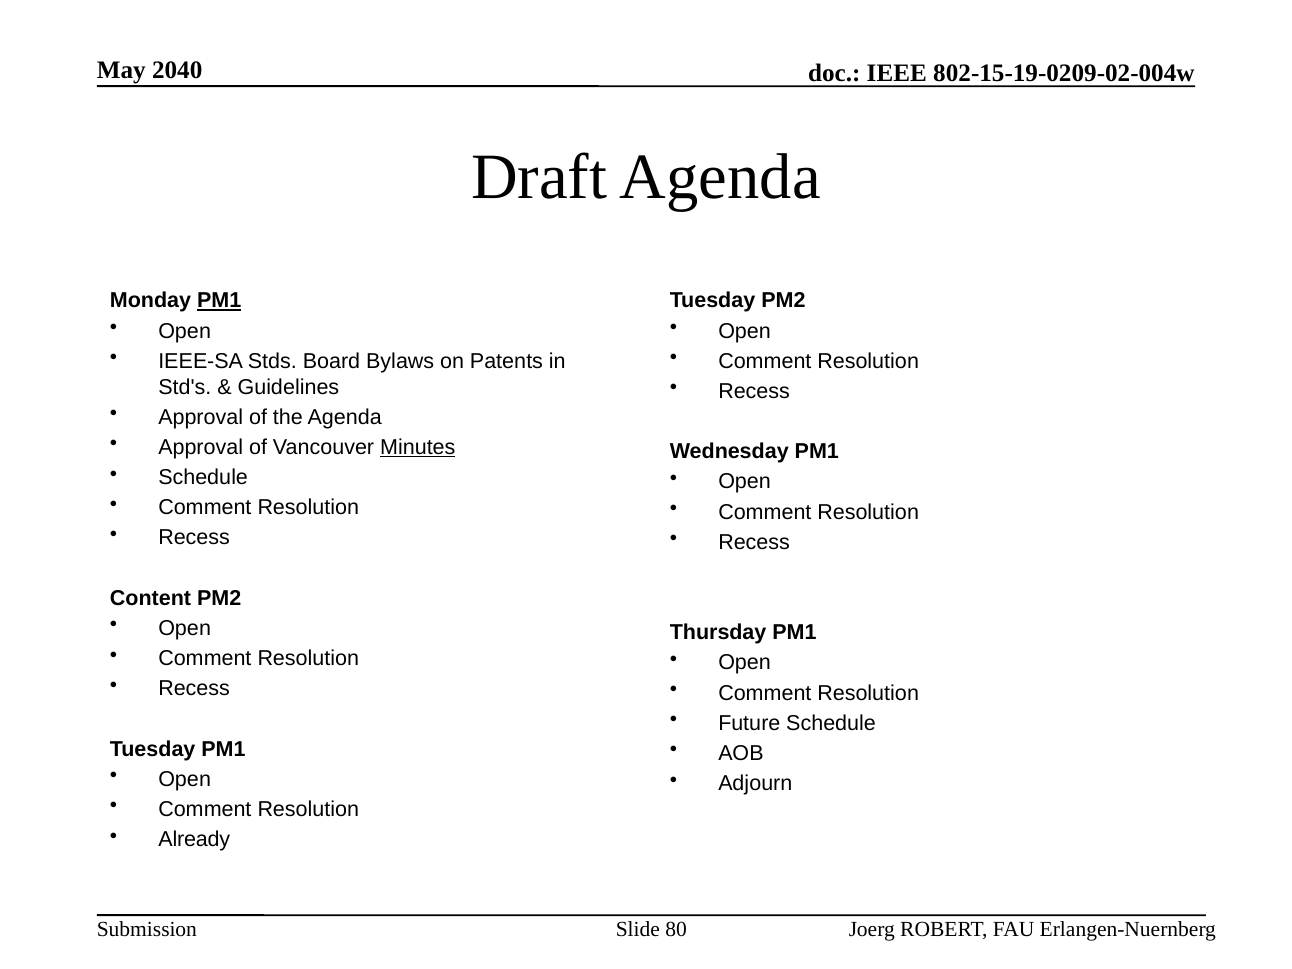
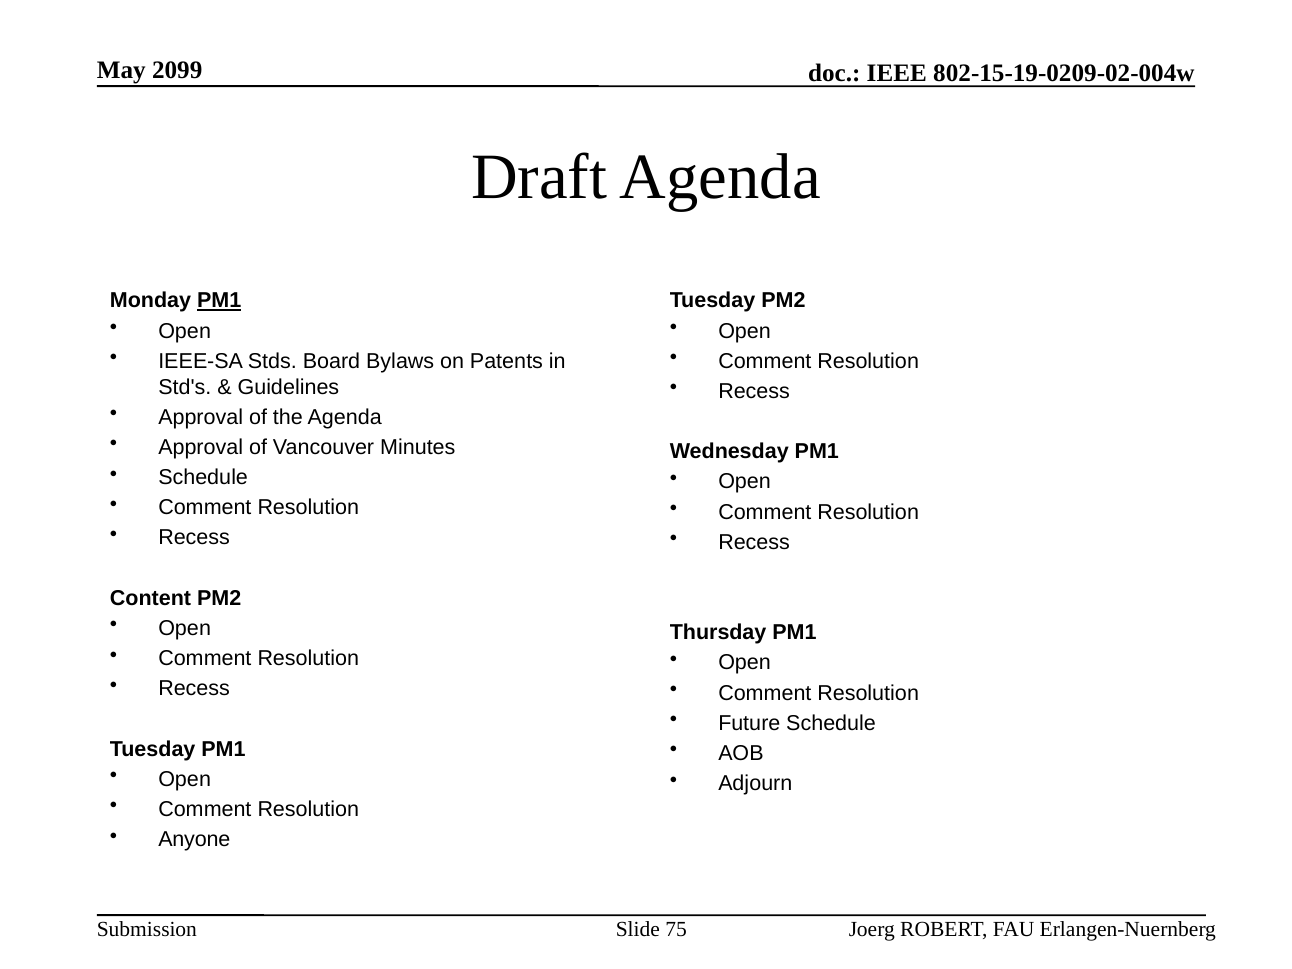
2040: 2040 -> 2099
Minutes underline: present -> none
Already: Already -> Anyone
80: 80 -> 75
